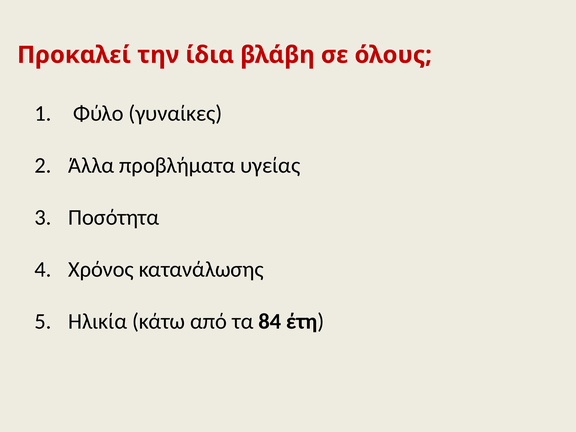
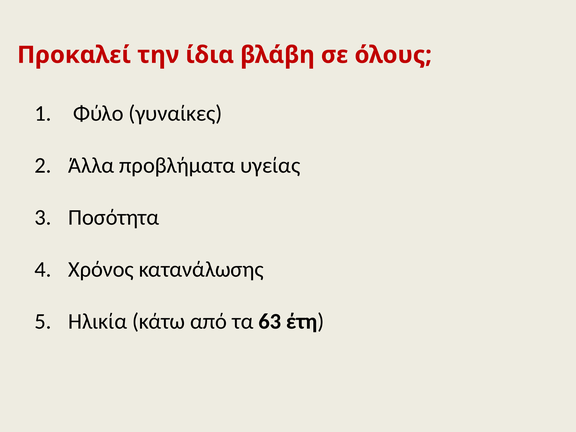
84: 84 -> 63
